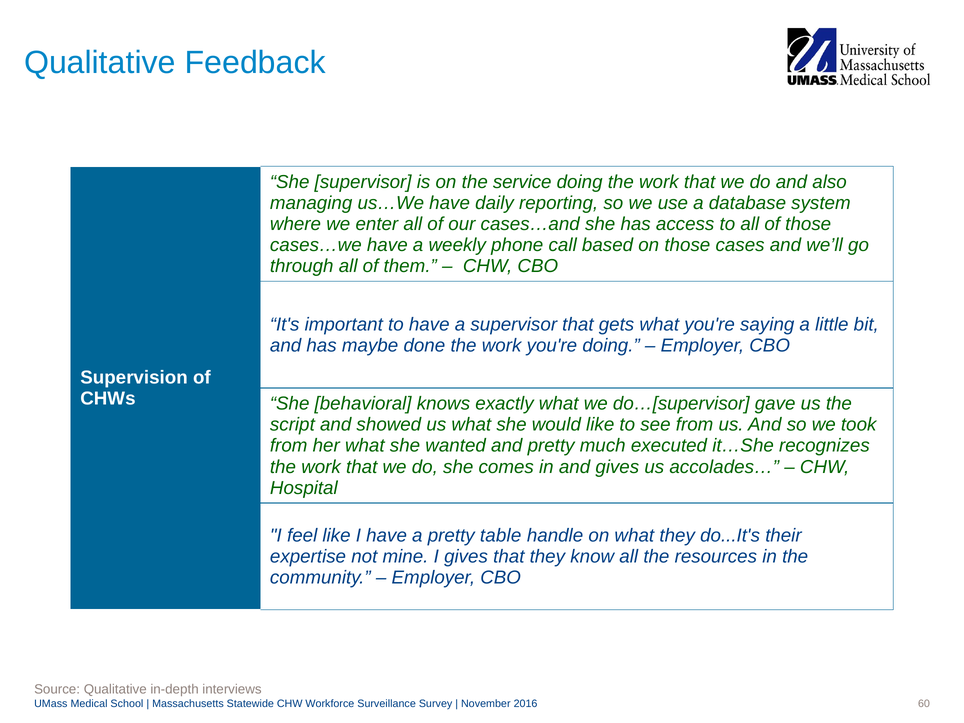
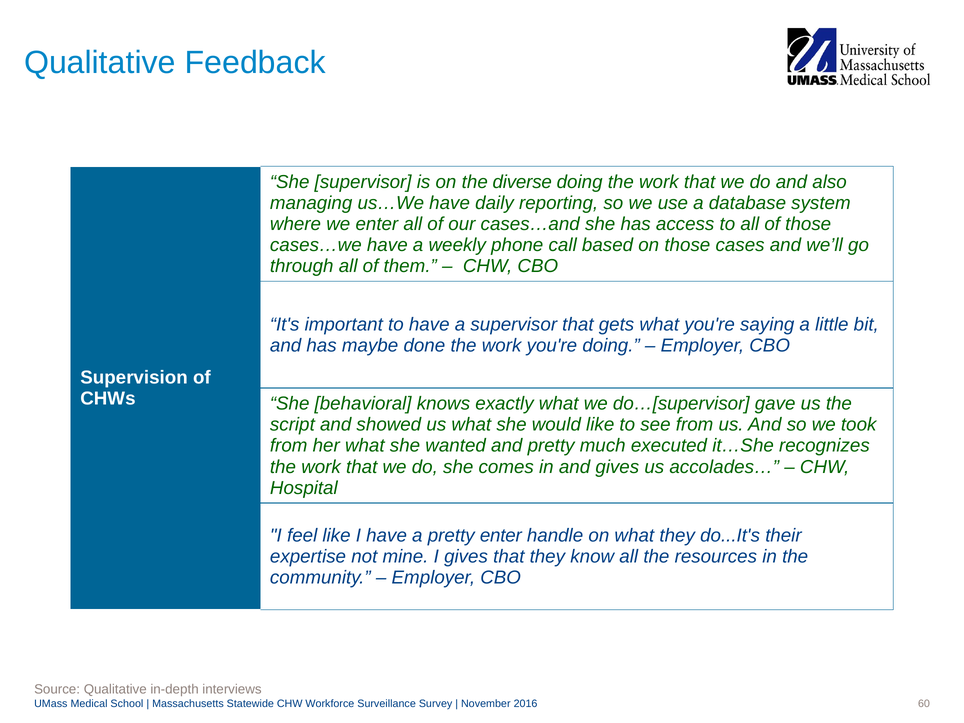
service: service -> diverse
pretty table: table -> enter
